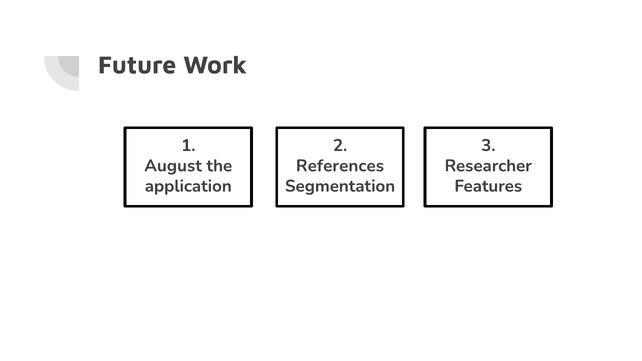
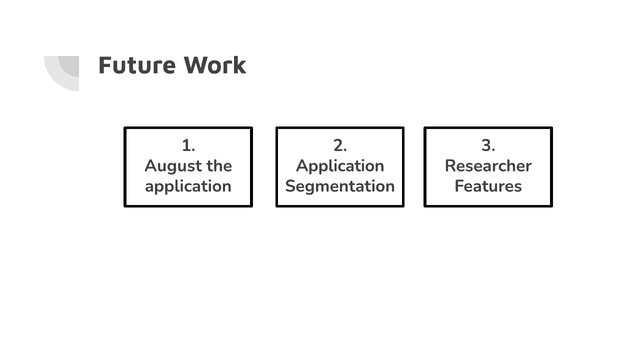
References at (340, 166): References -> Application
